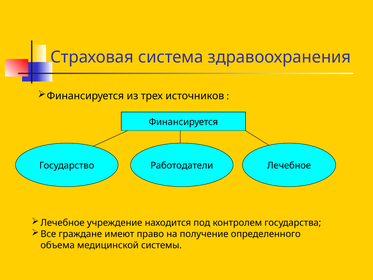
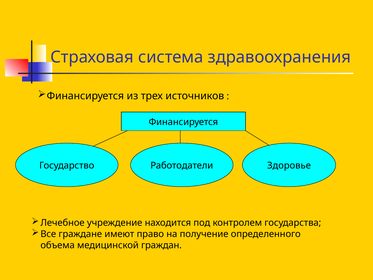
Работодатели Лечебное: Лечебное -> Здоровье
системы: системы -> граждан
